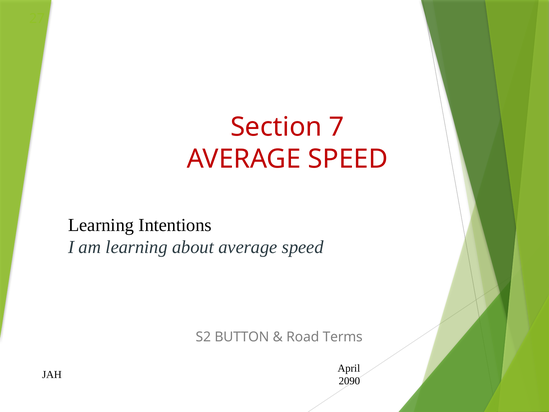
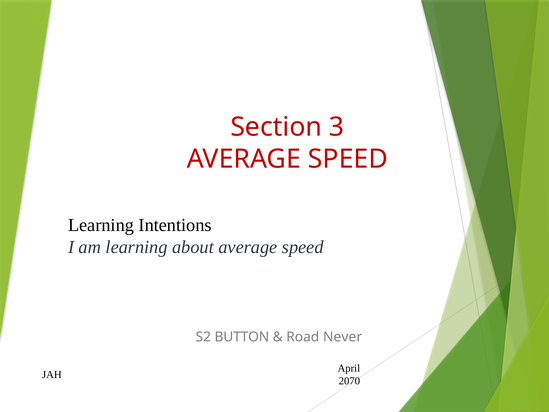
7: 7 -> 3
Terms: Terms -> Never
2090: 2090 -> 2070
